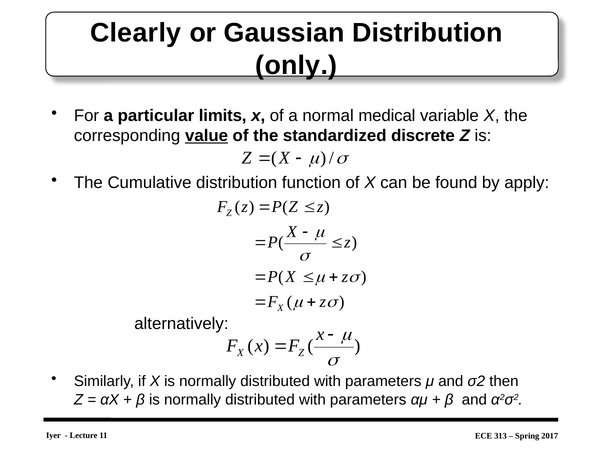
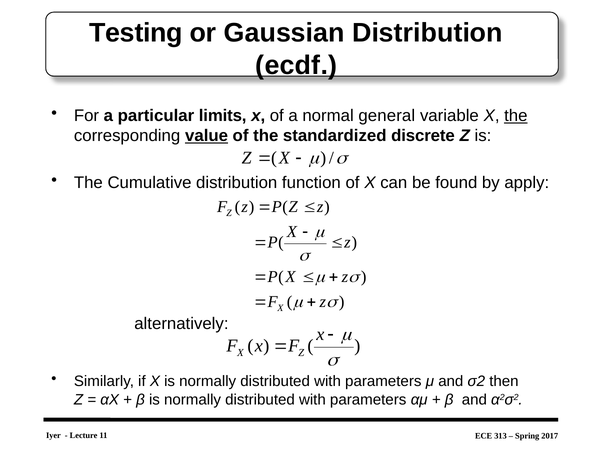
Clearly: Clearly -> Testing
only: only -> ecdf
medical: medical -> general
the at (516, 116) underline: none -> present
